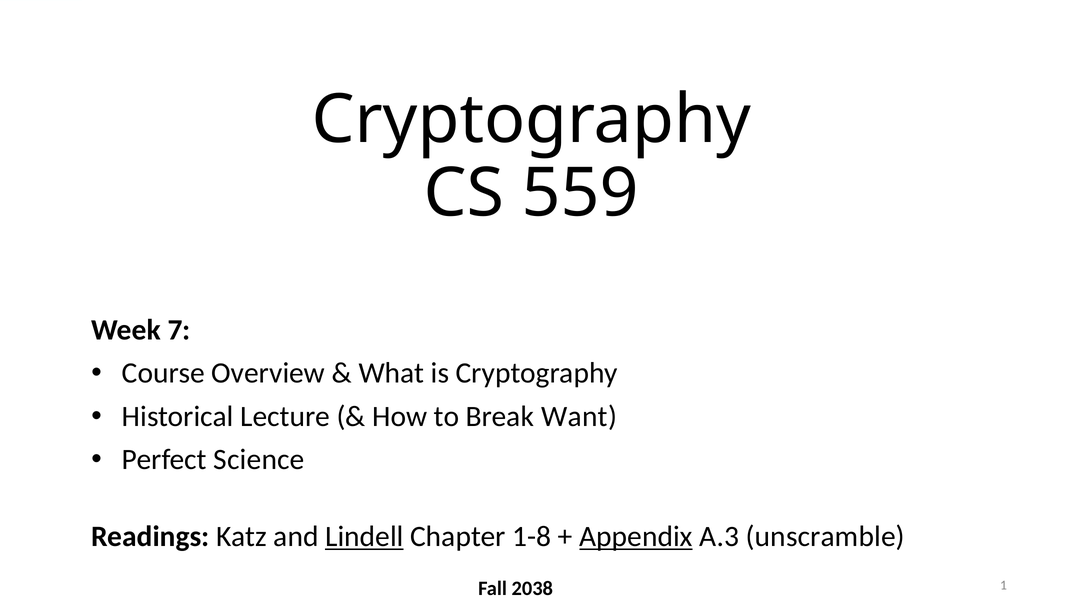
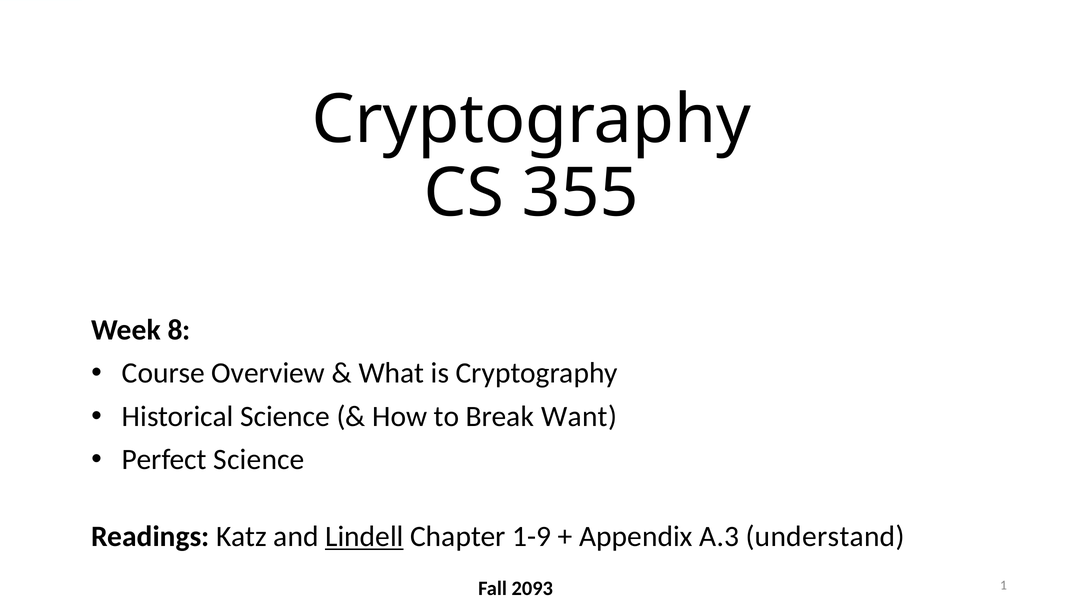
559: 559 -> 355
7: 7 -> 8
Historical Lecture: Lecture -> Science
1-8: 1-8 -> 1-9
Appendix underline: present -> none
unscramble: unscramble -> understand
2038: 2038 -> 2093
